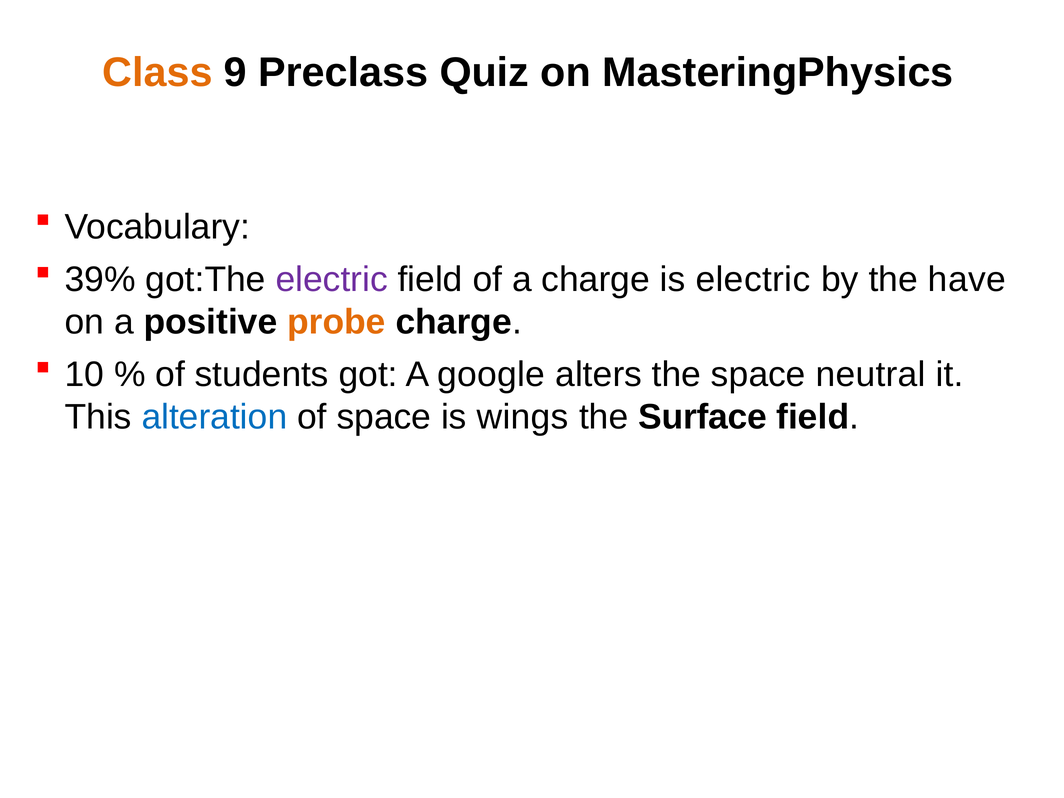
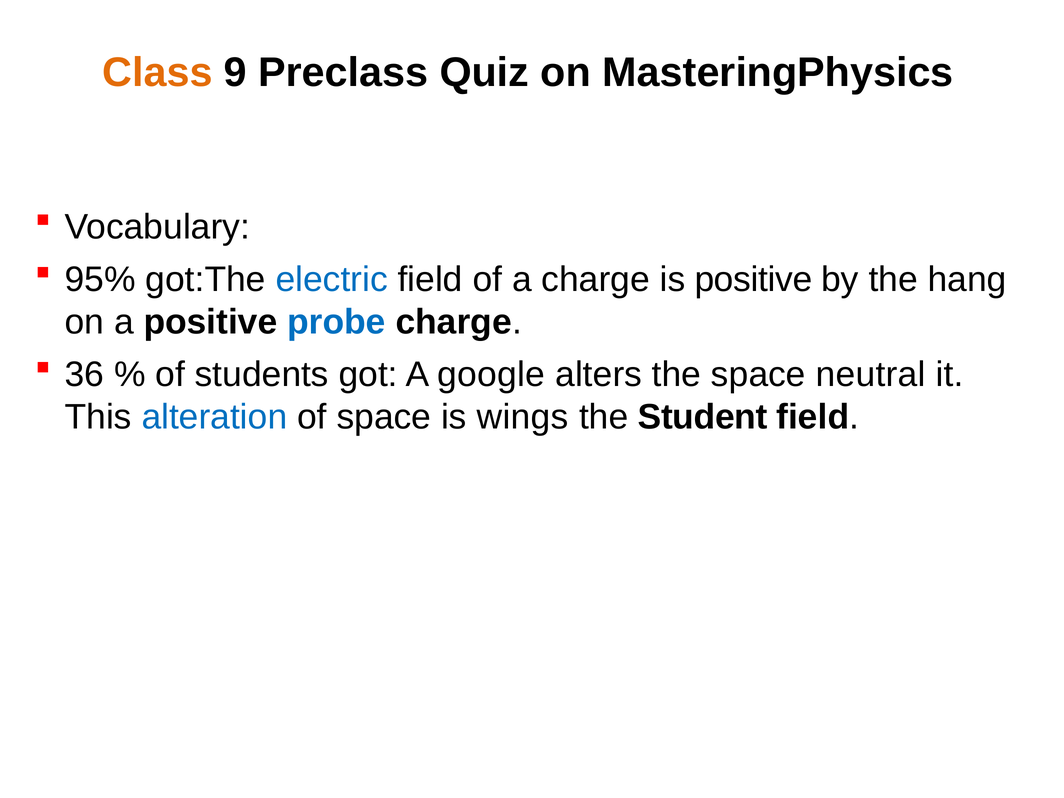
39%: 39% -> 95%
electric at (332, 279) colour: purple -> blue
is electric: electric -> positive
have: have -> hang
probe colour: orange -> blue
10: 10 -> 36
Surface: Surface -> Student
